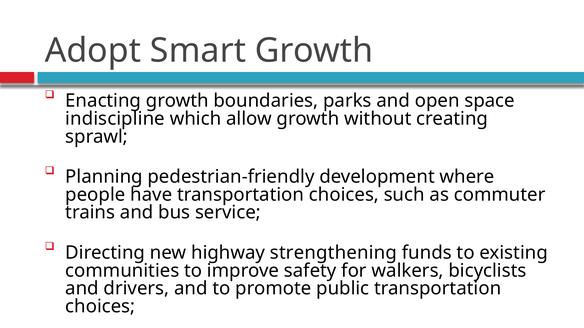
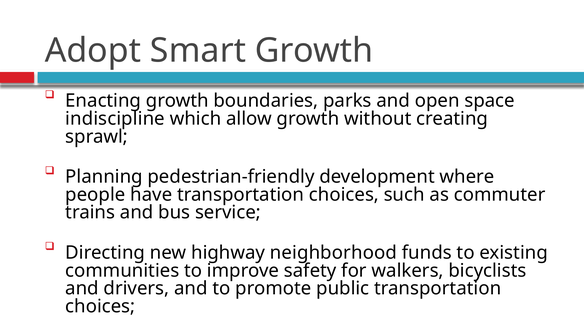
strengthening: strengthening -> neighborhood
